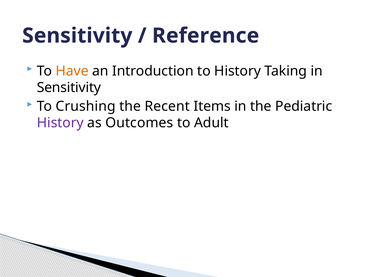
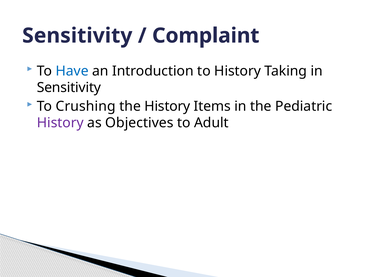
Reference: Reference -> Complaint
Have colour: orange -> blue
the Recent: Recent -> History
Outcomes: Outcomes -> Objectives
